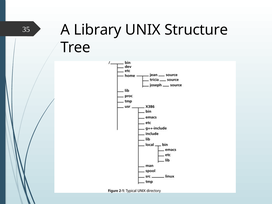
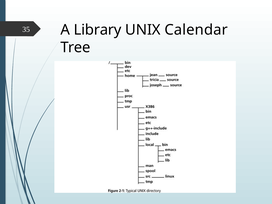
Structure: Structure -> Calendar
